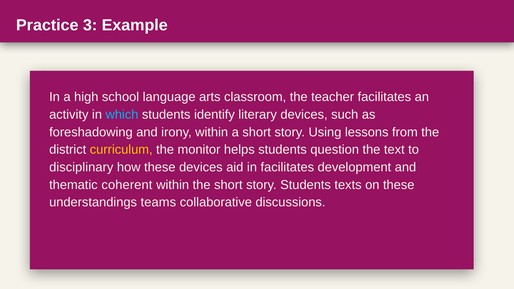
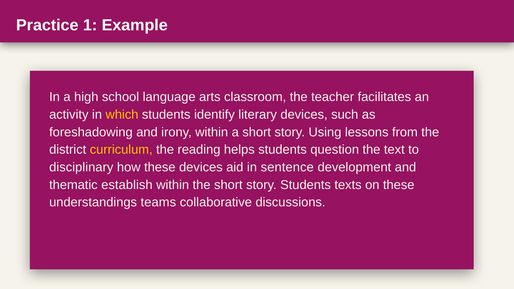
3: 3 -> 1
which colour: light blue -> yellow
monitor: monitor -> reading
in facilitates: facilitates -> sentence
coherent: coherent -> establish
